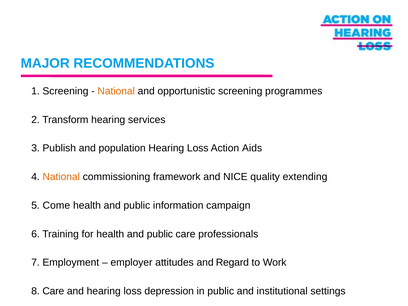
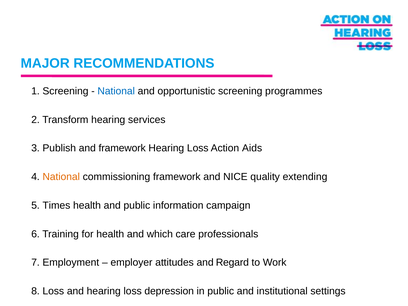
National at (116, 91) colour: orange -> blue
and population: population -> framework
Come: Come -> Times
for health and public: public -> which
8 Care: Care -> Loss
